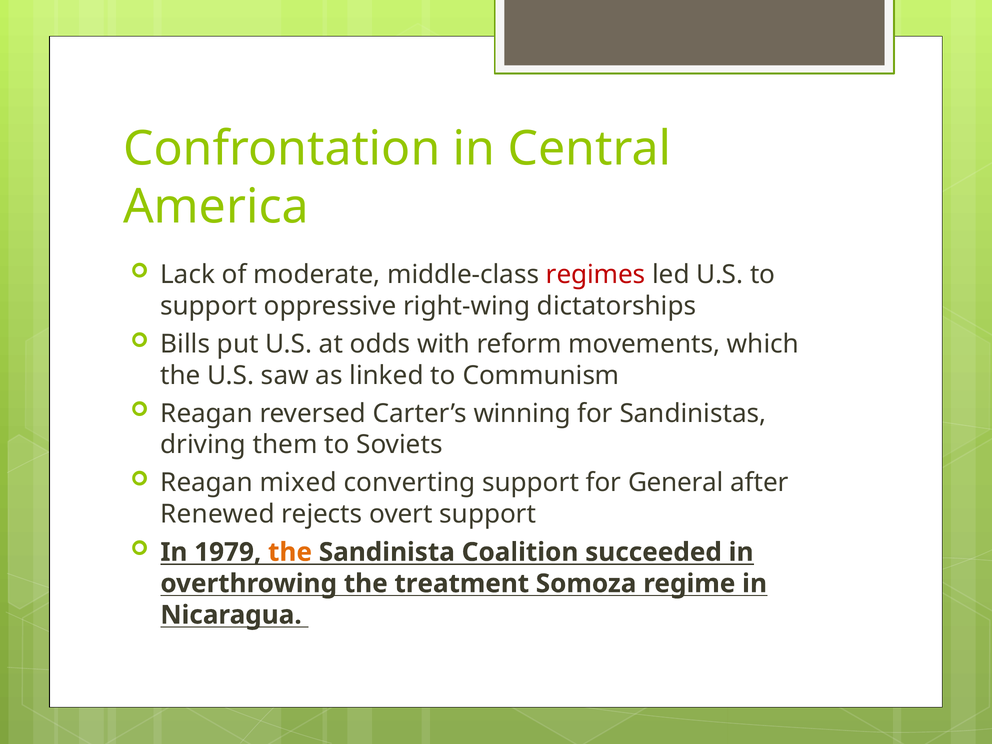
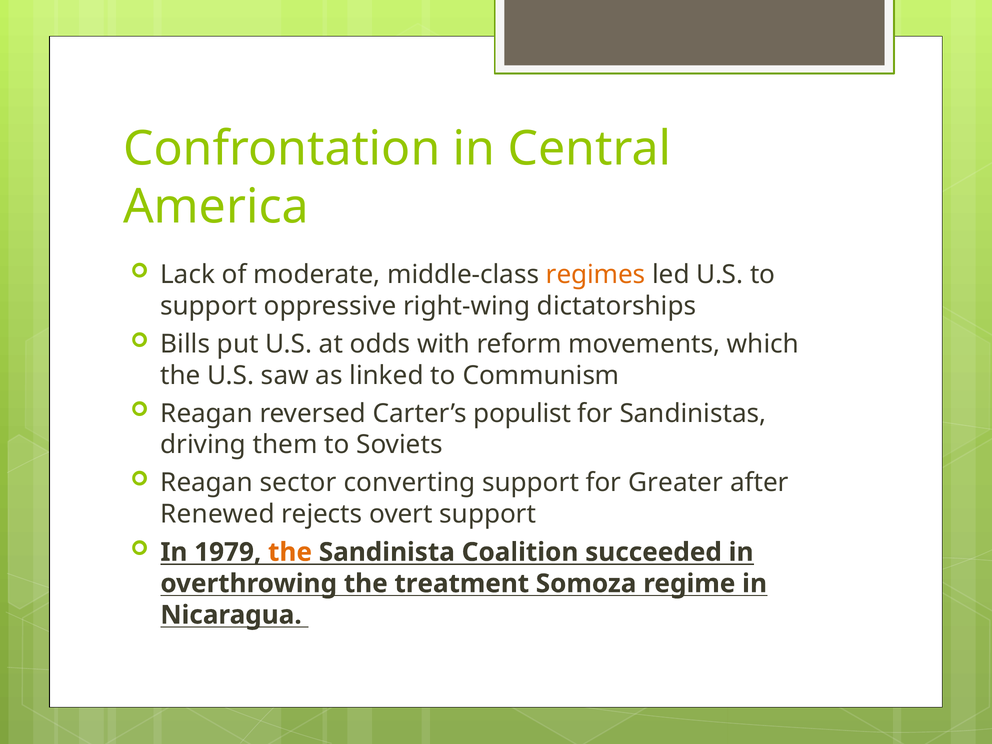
regimes colour: red -> orange
winning: winning -> populist
mixed: mixed -> sector
General: General -> Greater
